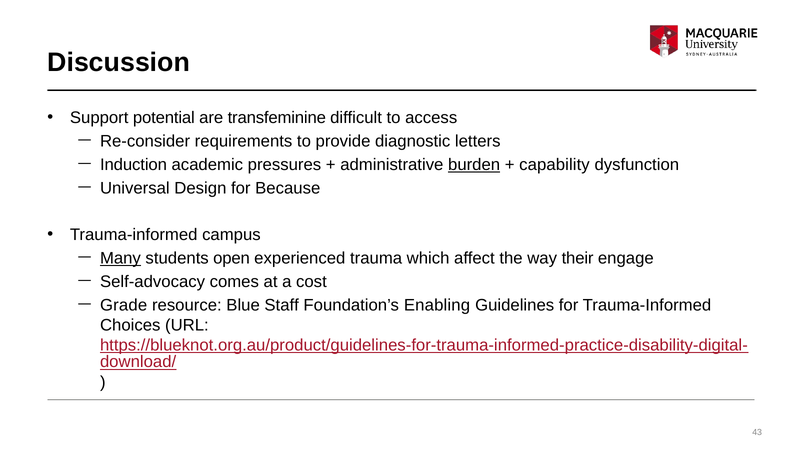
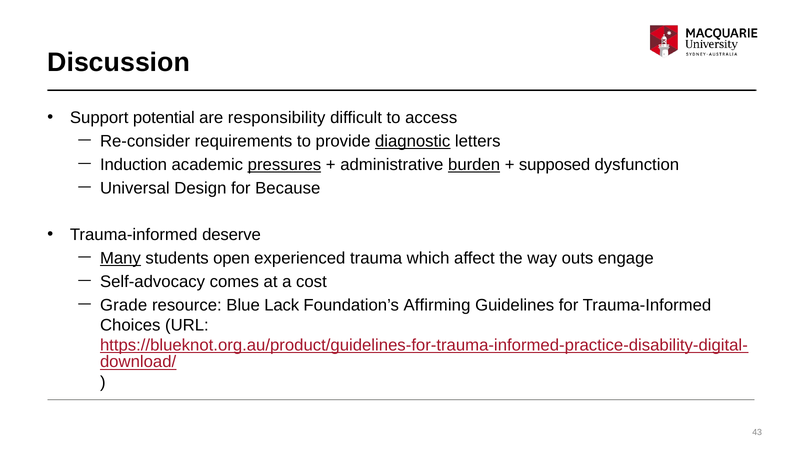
transfeminine: transfeminine -> responsibility
diagnostic underline: none -> present
pressures underline: none -> present
capability: capability -> supposed
campus: campus -> deserve
their: their -> outs
Staff: Staff -> Lack
Enabling: Enabling -> Affirming
